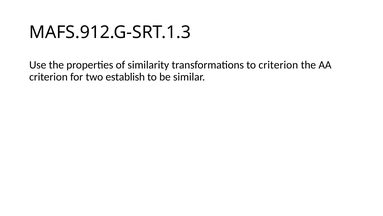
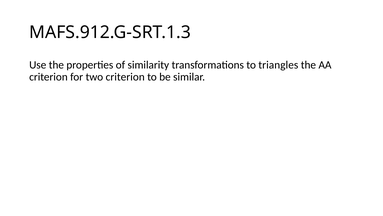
to criterion: criterion -> triangles
two establish: establish -> criterion
